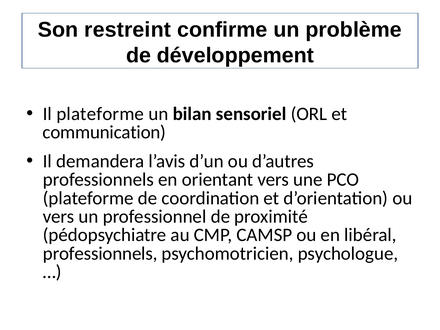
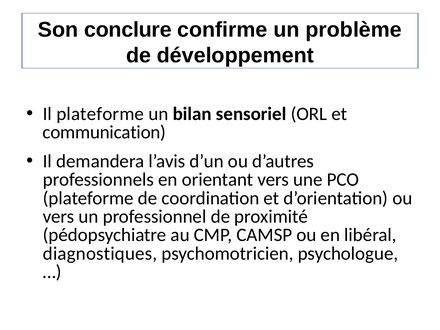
restreint: restreint -> conclure
professionnels at (100, 253): professionnels -> diagnostiques
